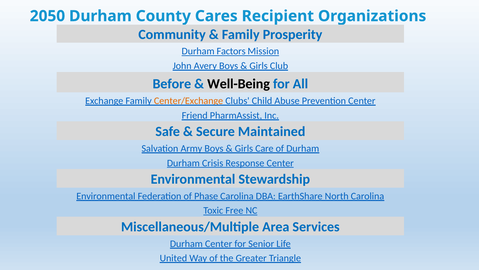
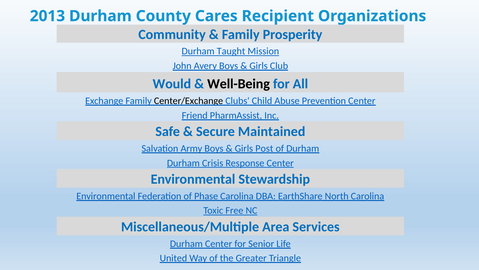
2050: 2050 -> 2013
Factors: Factors -> Taught
Before: Before -> Would
Center/Exchange colour: orange -> black
Care: Care -> Post
